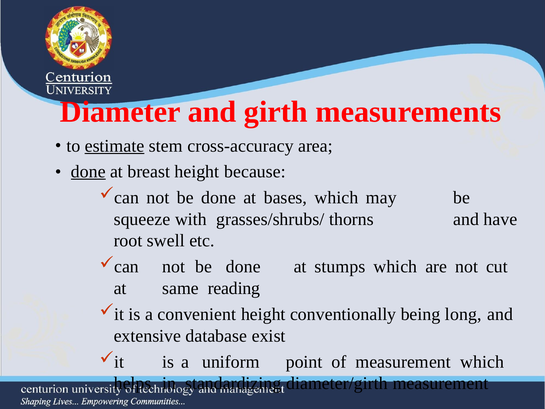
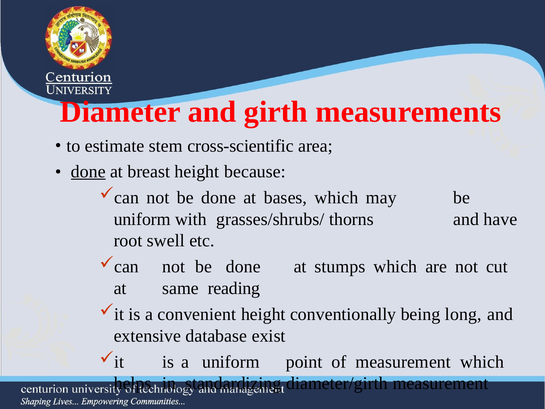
estimate underline: present -> none
cross-accuracy: cross-accuracy -> cross-scientific
squeeze at (142, 219): squeeze -> uniform
